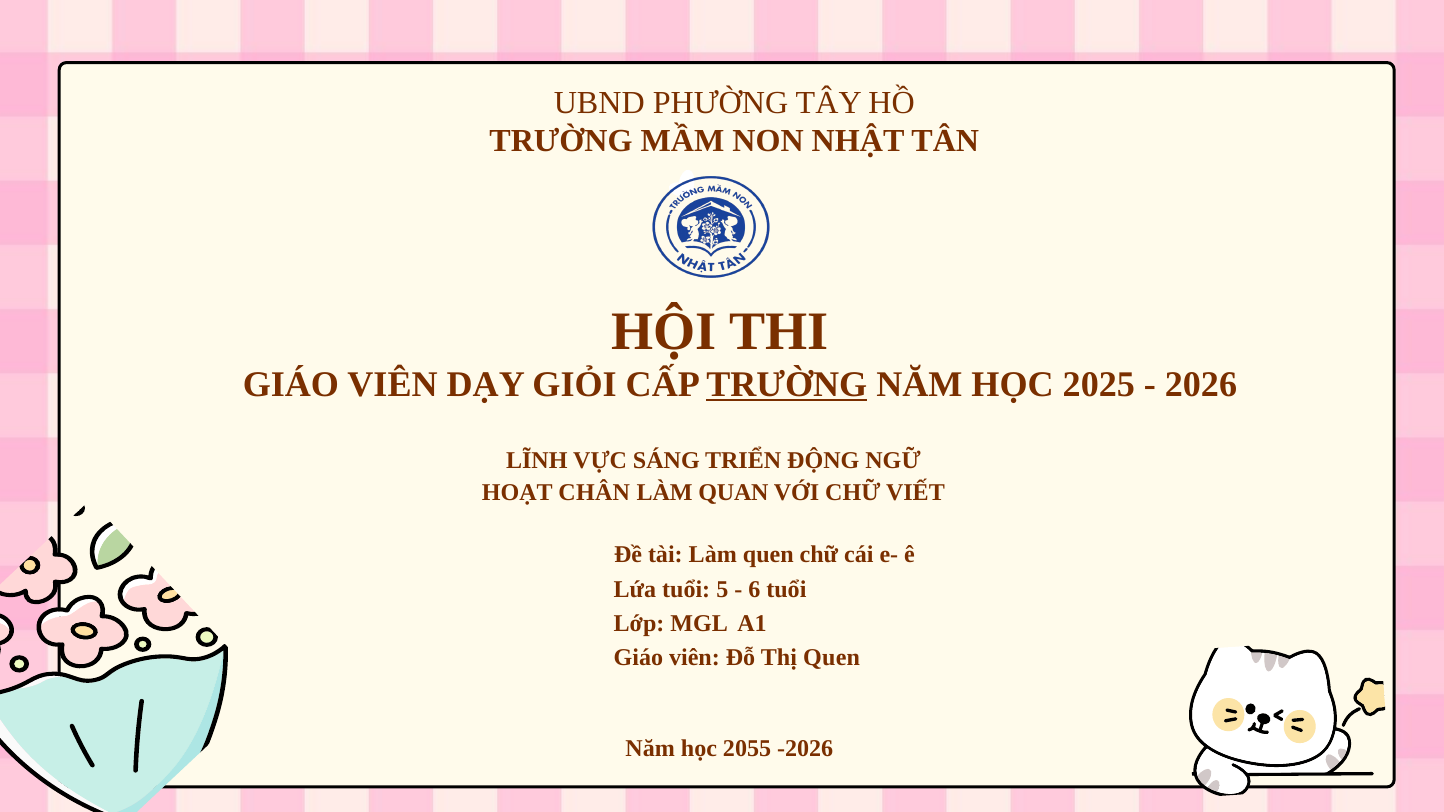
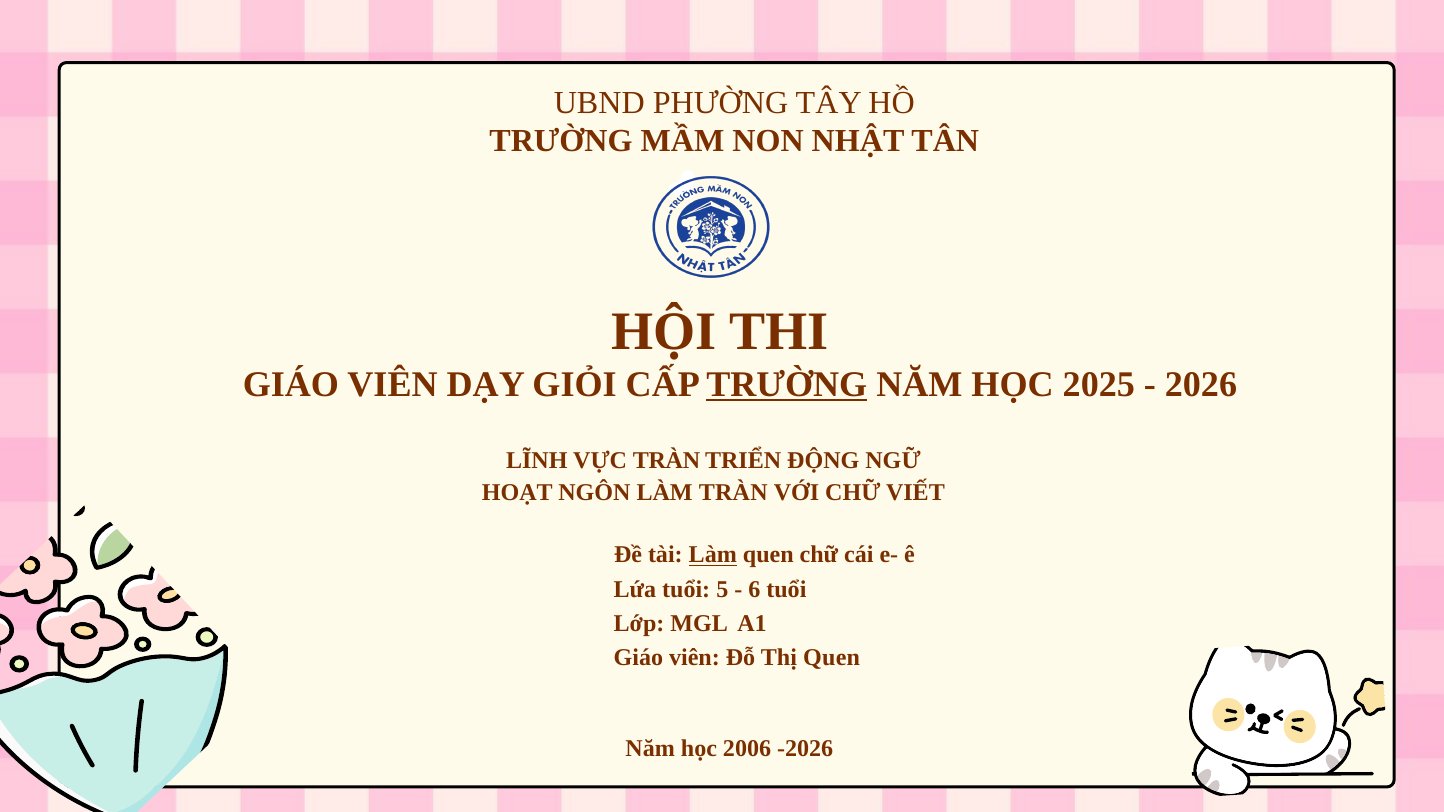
VỰC SÁNG: SÁNG -> TRÀN
CHÂN: CHÂN -> NGÔN
LÀM QUAN: QUAN -> TRÀN
Làm at (713, 555) underline: none -> present
2055: 2055 -> 2006
